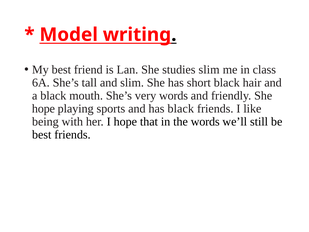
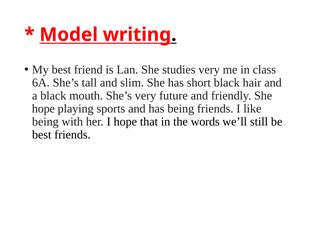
studies slim: slim -> very
very words: words -> future
has black: black -> being
